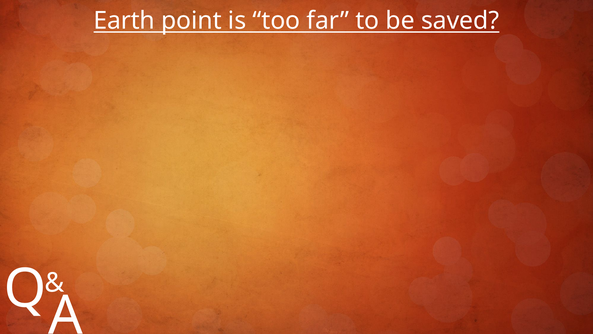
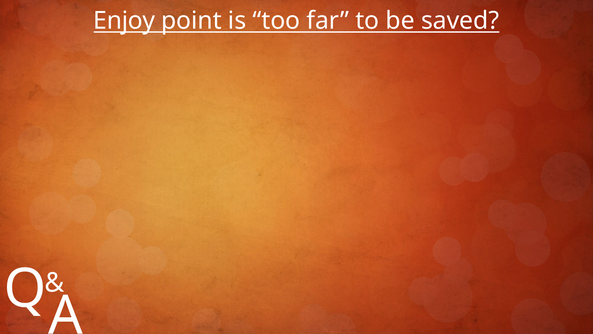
Earth: Earth -> Enjoy
